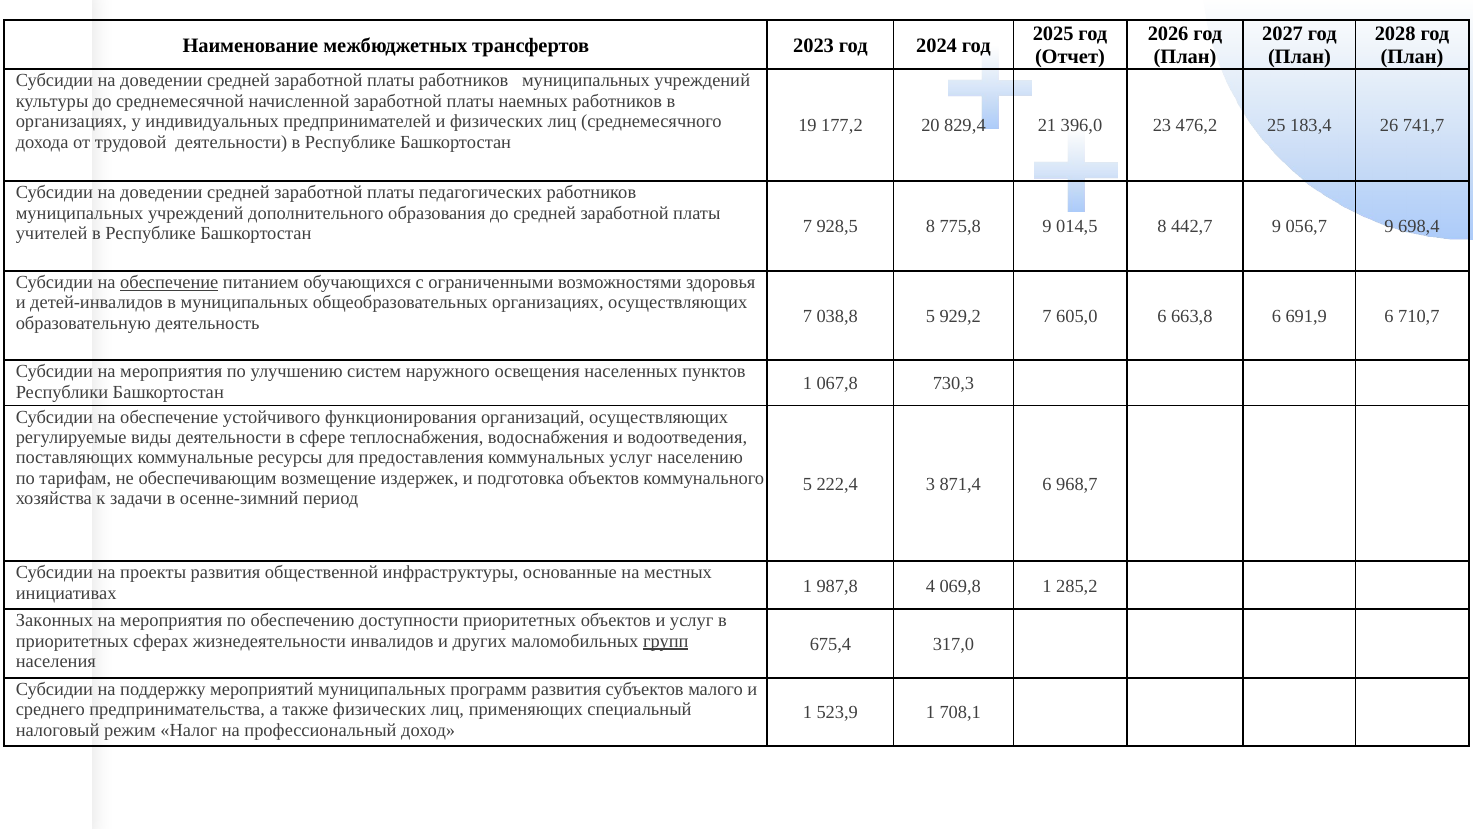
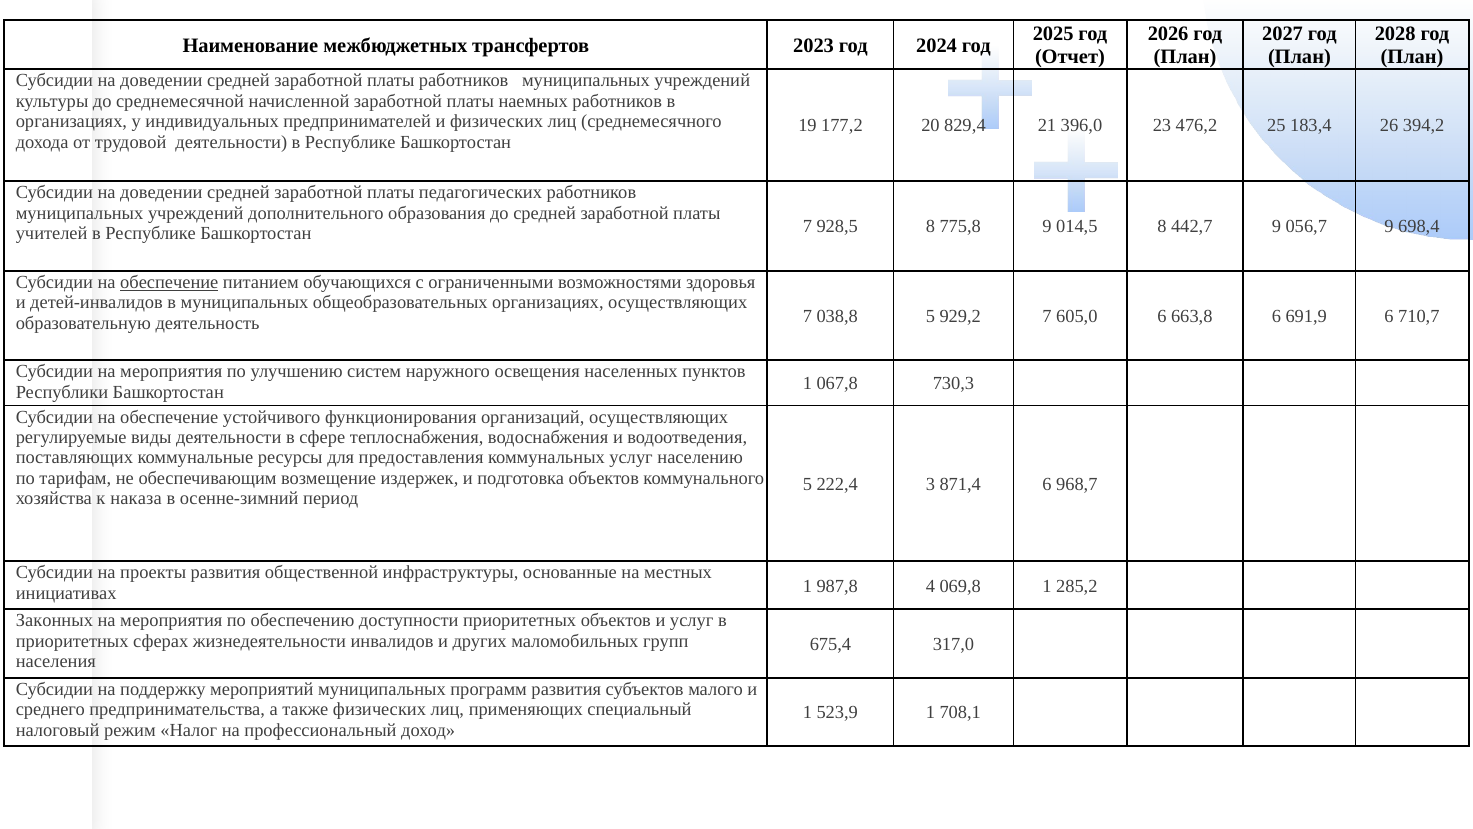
741,7: 741,7 -> 394,2
задачи: задачи -> наказа
групп underline: present -> none
